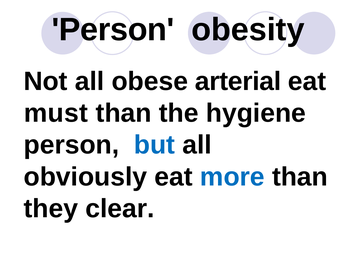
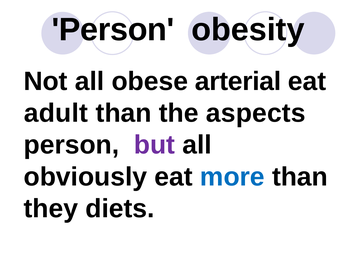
must: must -> adult
hygiene: hygiene -> aspects
but colour: blue -> purple
clear: clear -> diets
